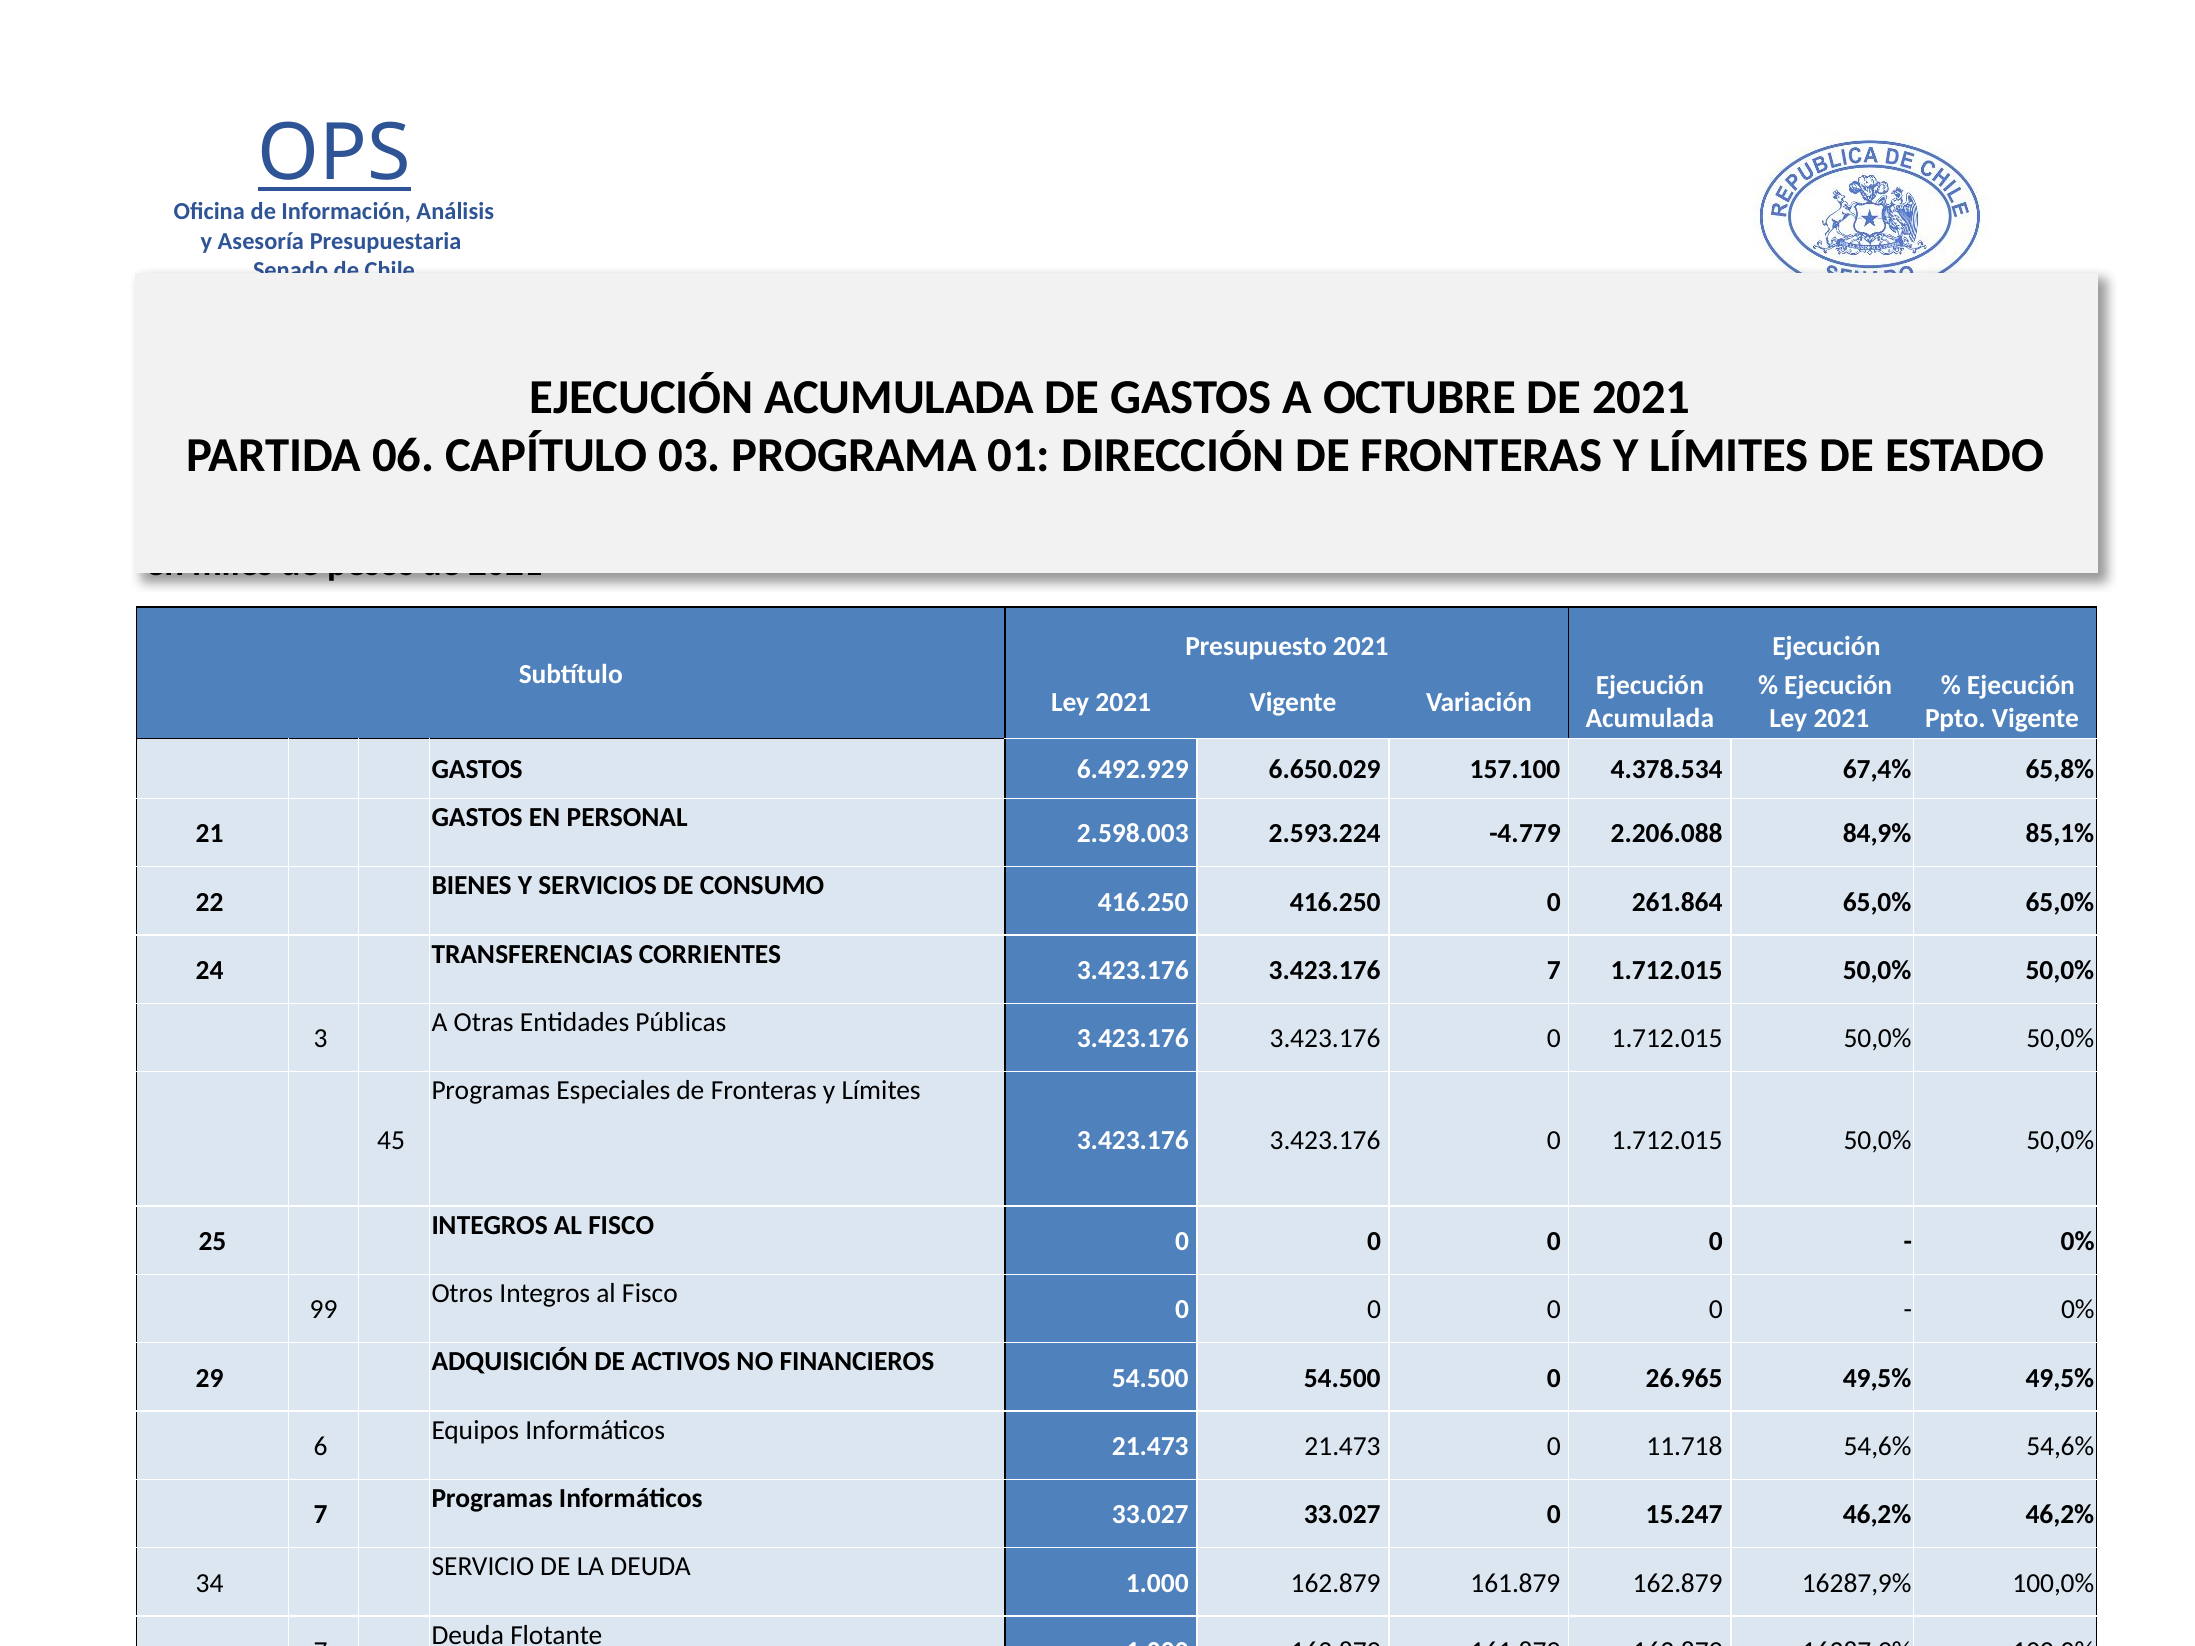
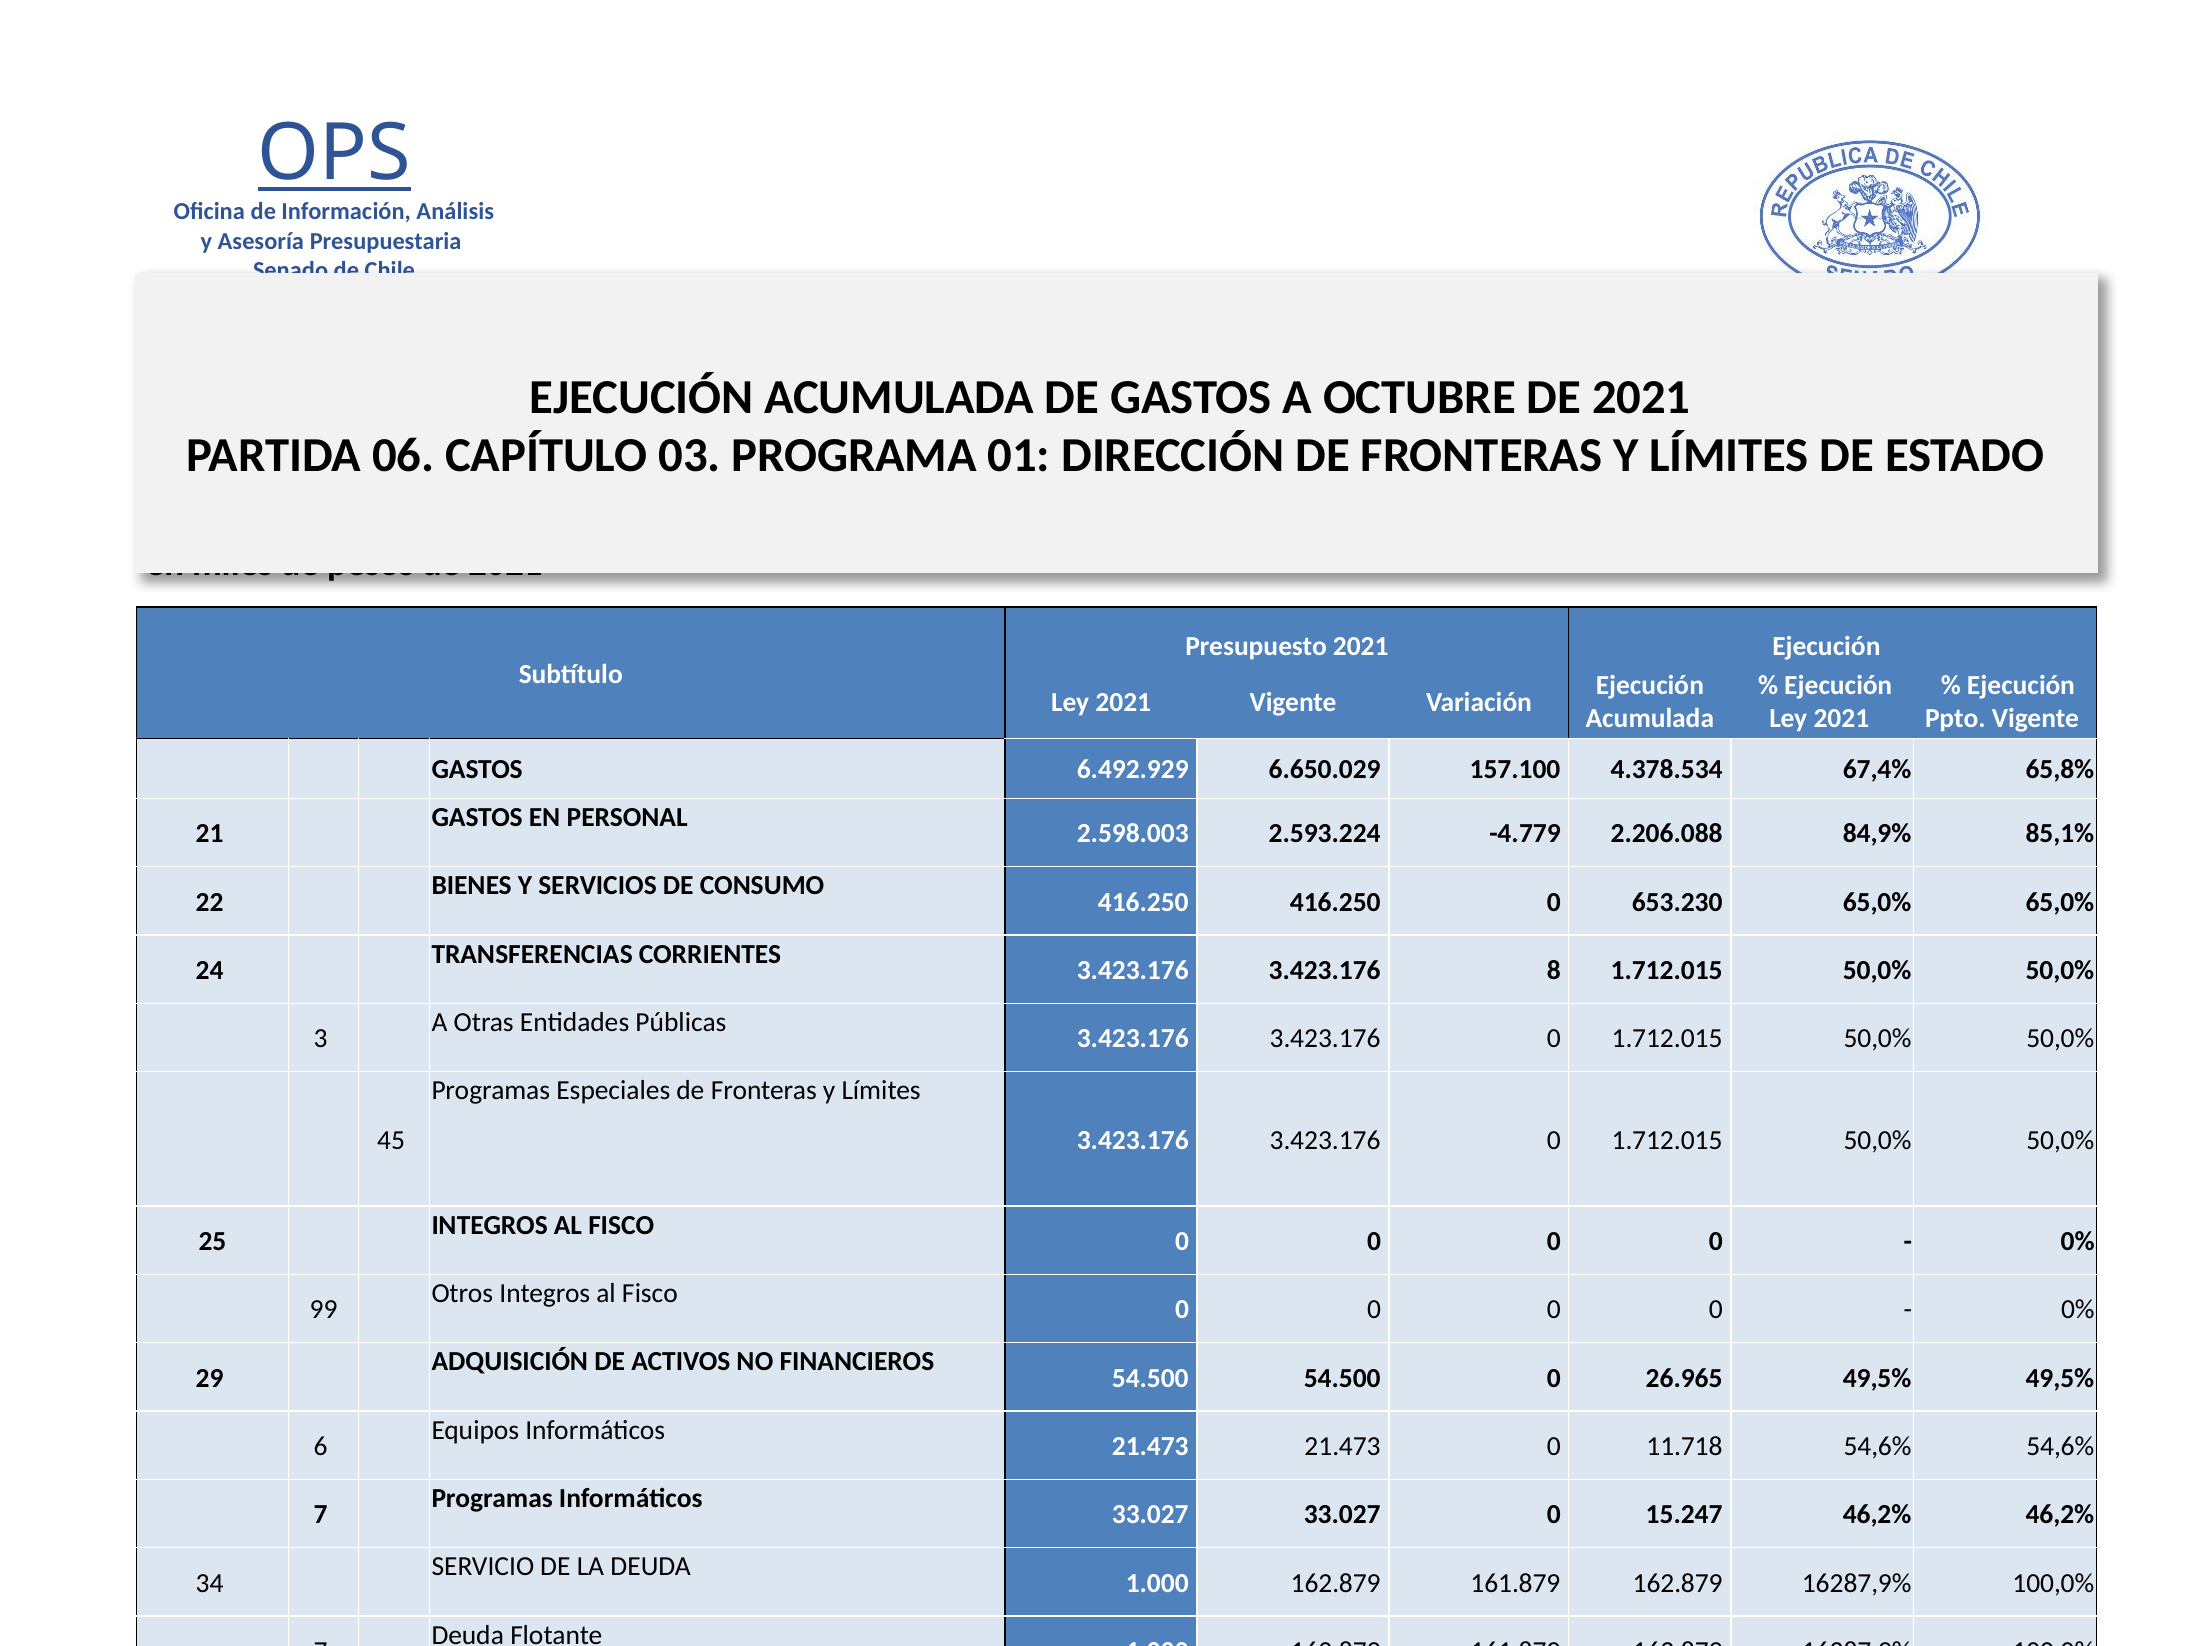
261.864: 261.864 -> 653.230
3.423.176 7: 7 -> 8
